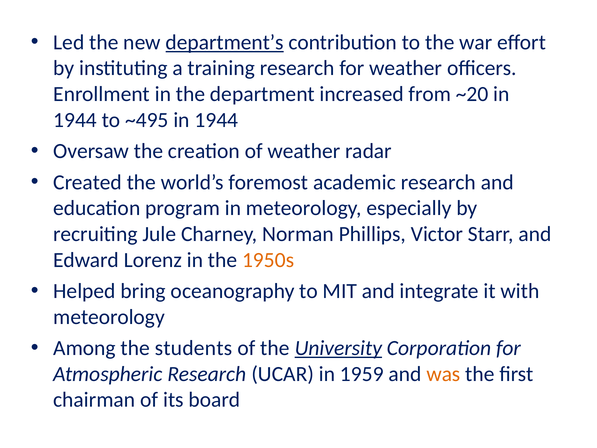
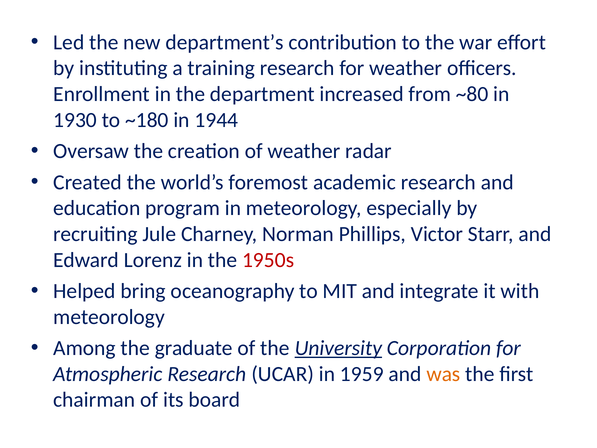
department’s underline: present -> none
~20: ~20 -> ~80
1944 at (75, 120): 1944 -> 1930
~495: ~495 -> ~180
1950s colour: orange -> red
students: students -> graduate
